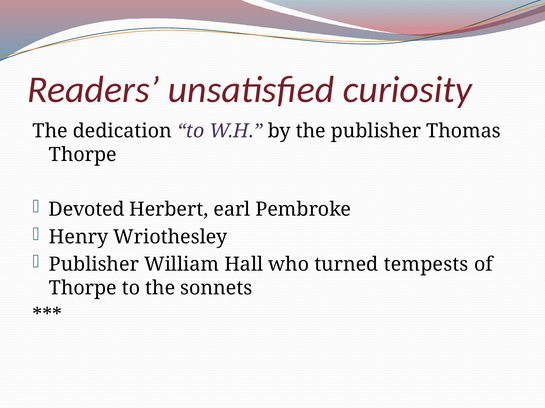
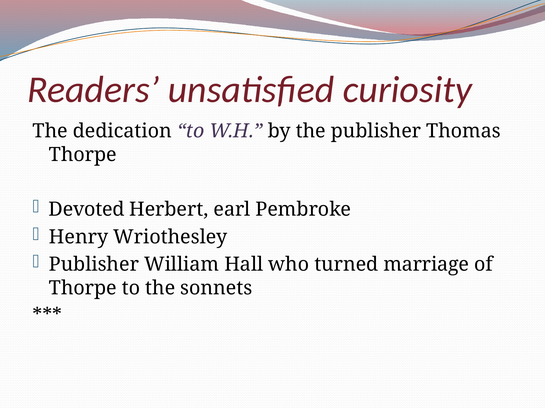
tempests: tempests -> marriage
